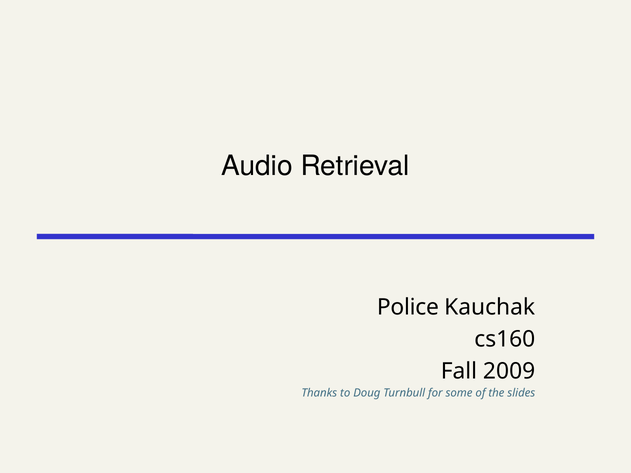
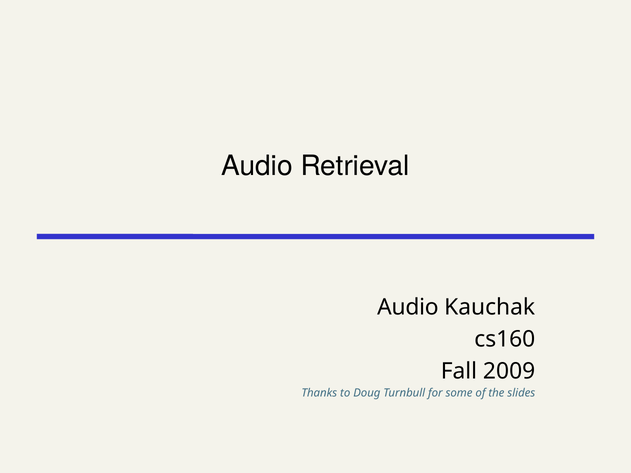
Police at (408, 308): Police -> Audio
